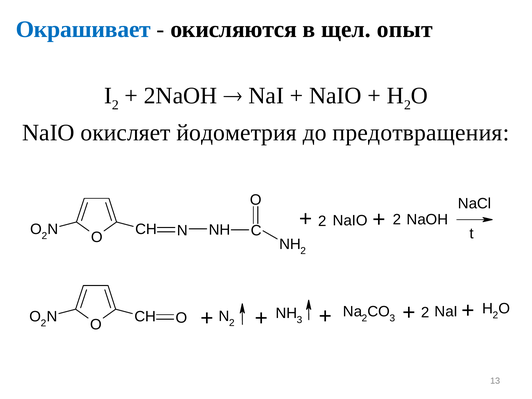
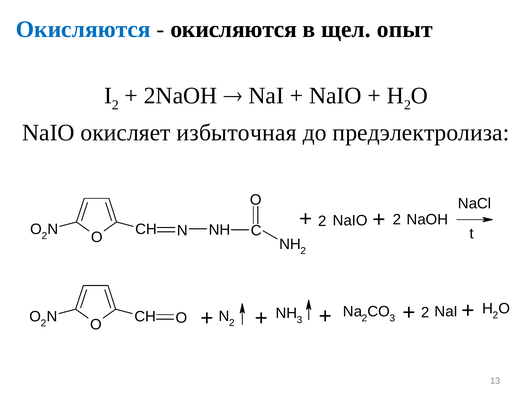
Окрашивает at (83, 29): Окрашивает -> Окисляются
йодометрия: йодометрия -> избыточная
предотвращения: предотвращения -> предэлектролиза
